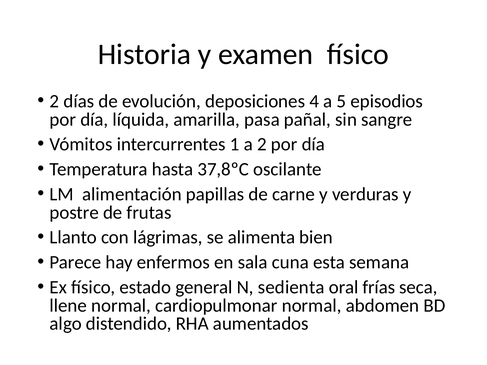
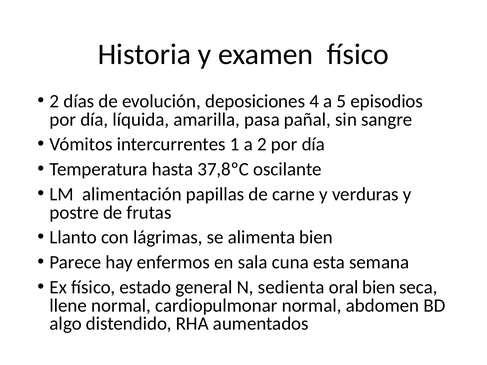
oral frías: frías -> bien
